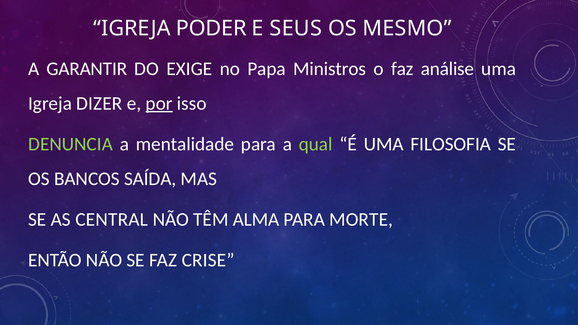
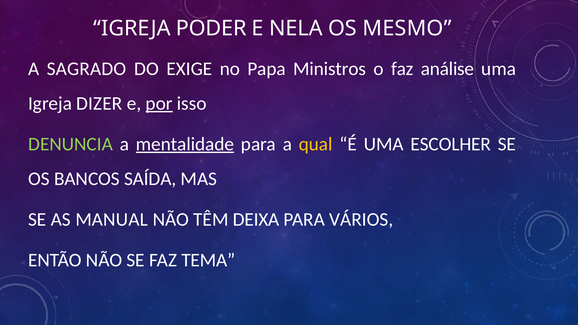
SEUS: SEUS -> NELA
GARANTIR: GARANTIR -> SAGRADO
mentalidade underline: none -> present
qual colour: light green -> yellow
FILOSOFIA: FILOSOFIA -> ESCOLHER
CENTRAL: CENTRAL -> MANUAL
ALMA: ALMA -> DEIXA
MORTE: MORTE -> VÁRIOS
CRISE: CRISE -> TEMA
